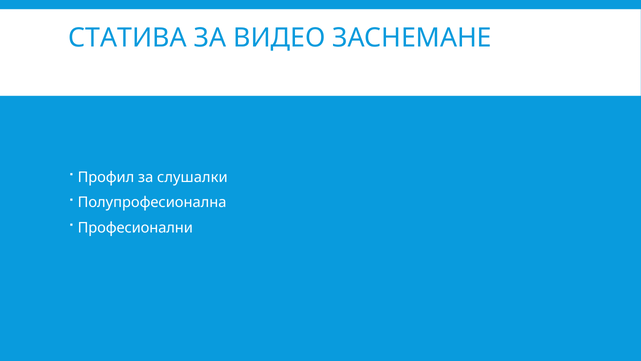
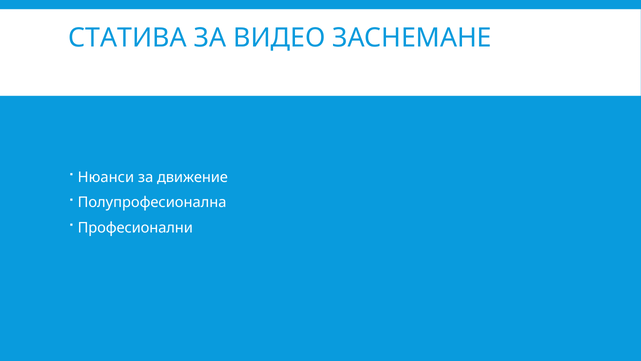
Профил: Профил -> Нюанси
слушалки: слушалки -> движение
